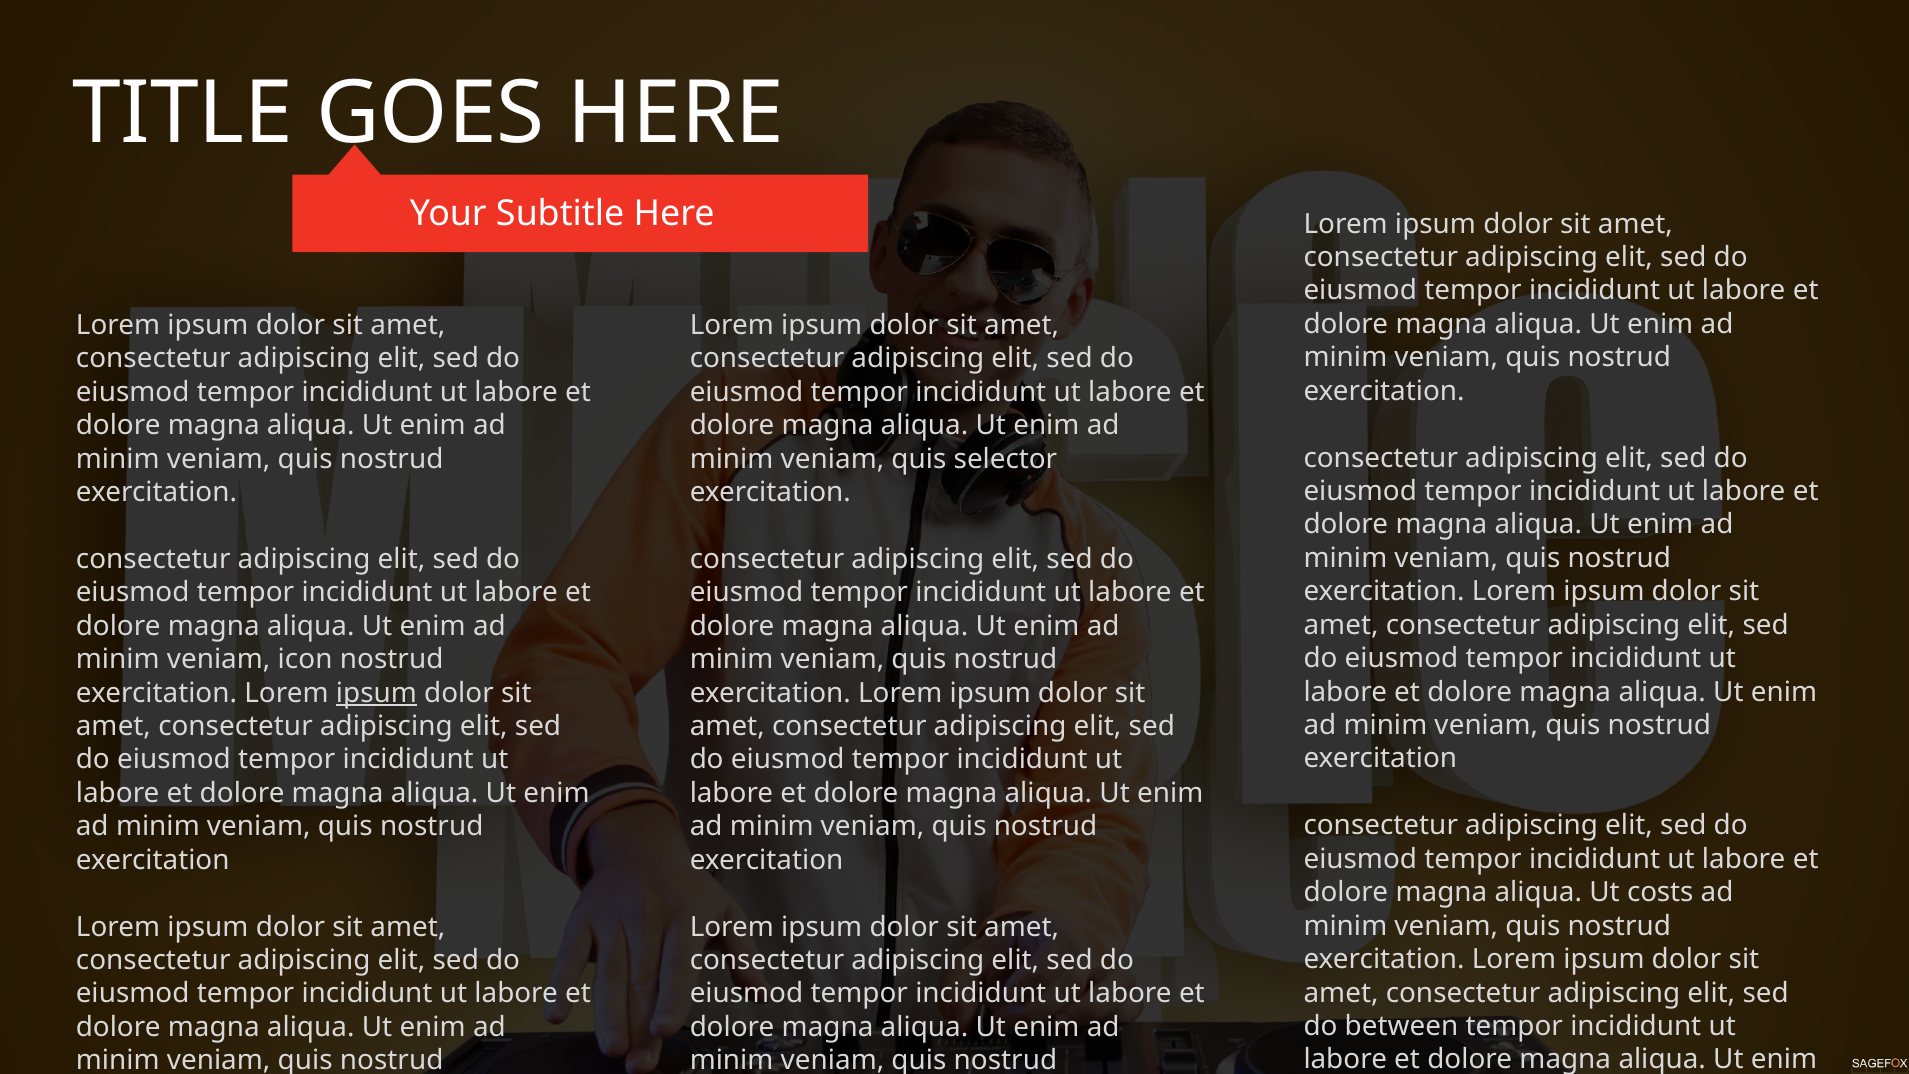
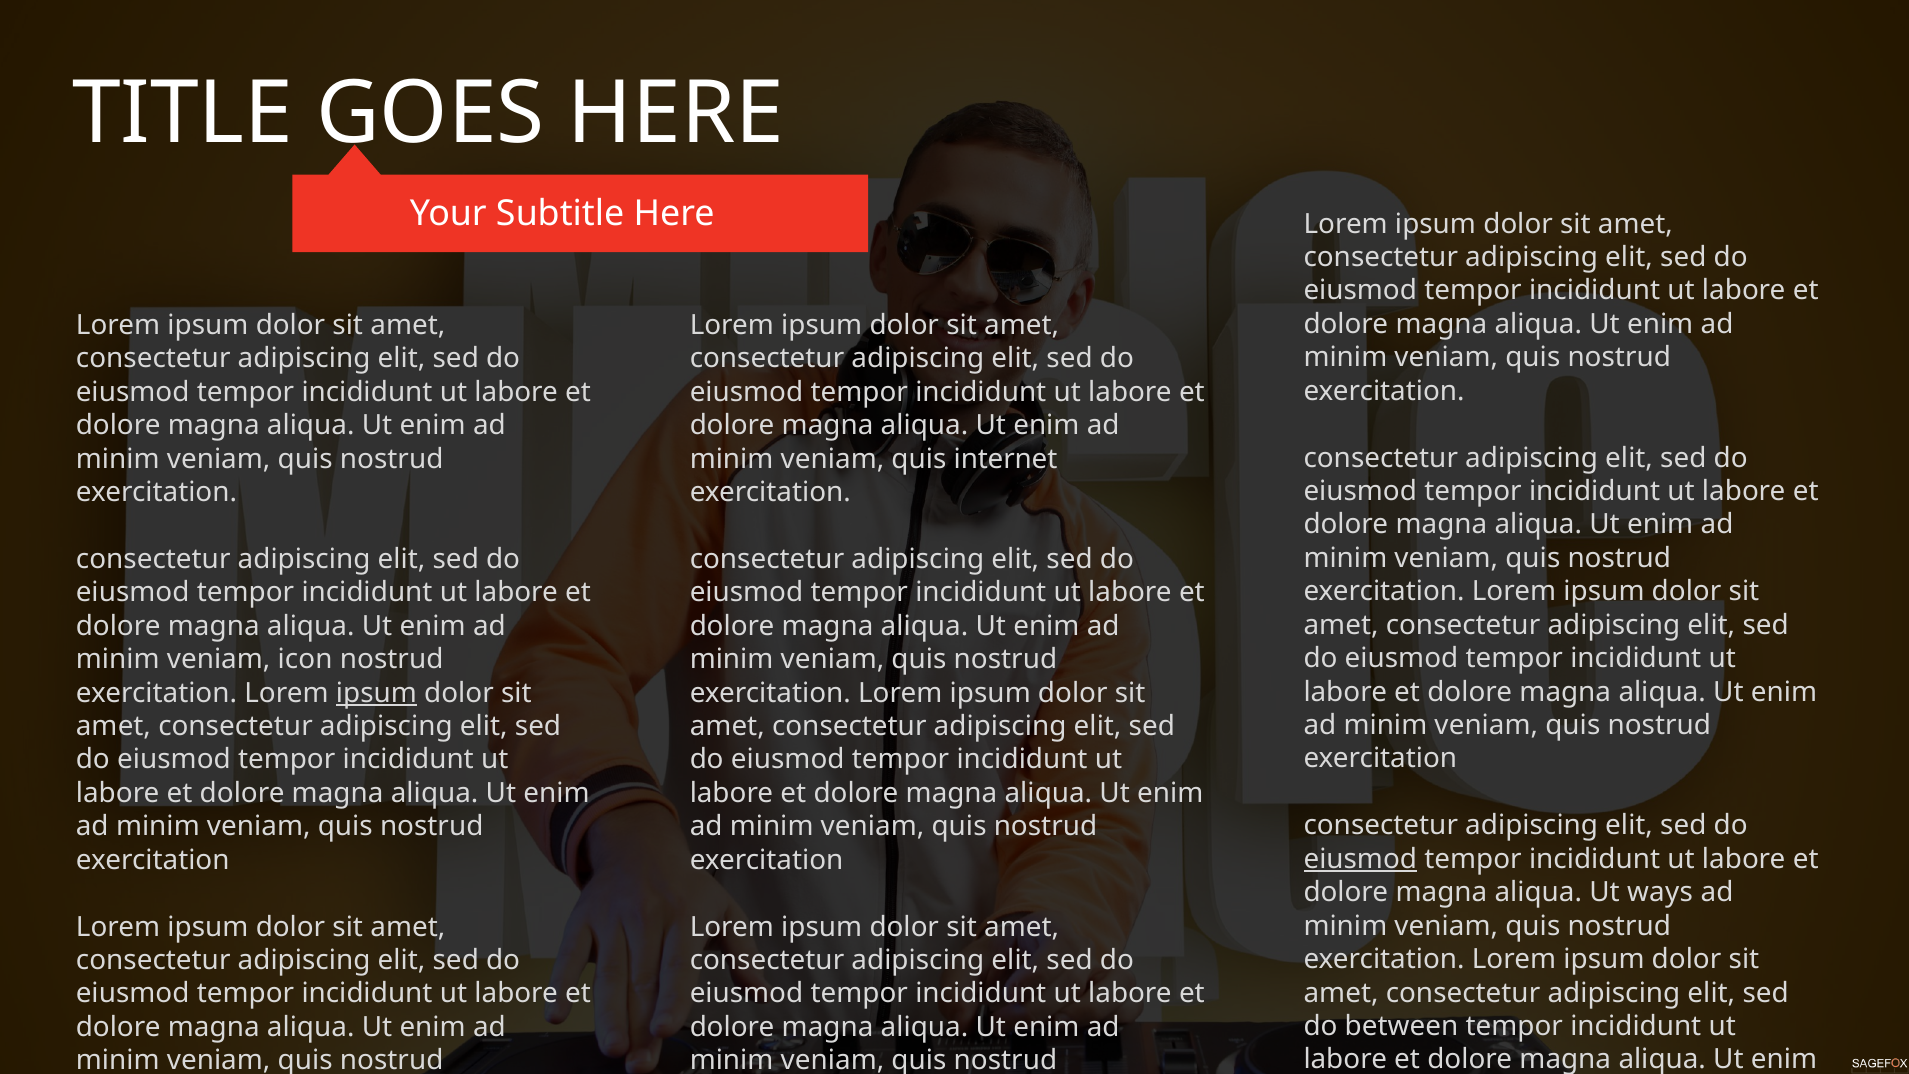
selector: selector -> internet
eiusmod at (1360, 859) underline: none -> present
costs: costs -> ways
